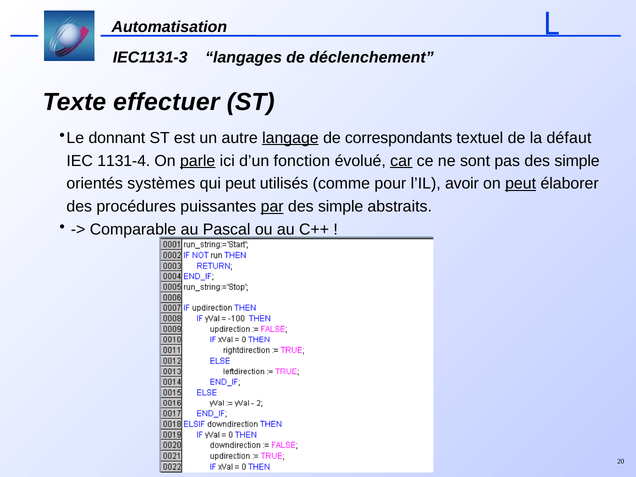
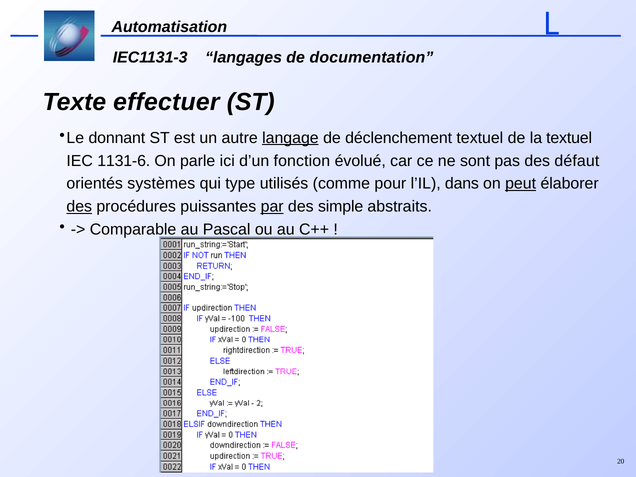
déclenchement: déclenchement -> documentation
correspondants: correspondants -> déclenchement
la défaut: défaut -> textuel
1131-4: 1131-4 -> 1131-6
parle underline: present -> none
car underline: present -> none
pas des simple: simple -> défaut
qui peut: peut -> type
avoir: avoir -> dans
des at (79, 207) underline: none -> present
